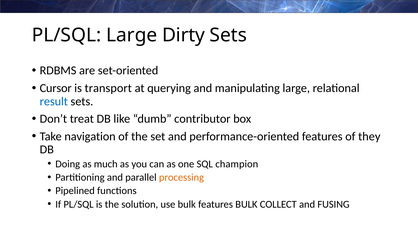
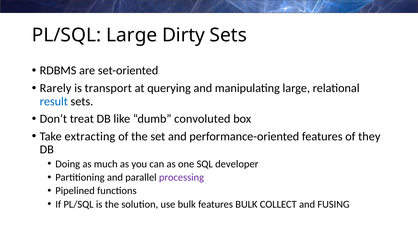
Cursor: Cursor -> Rarely
contributor: contributor -> convoluted
navigation: navigation -> extracting
champion: champion -> developer
processing colour: orange -> purple
